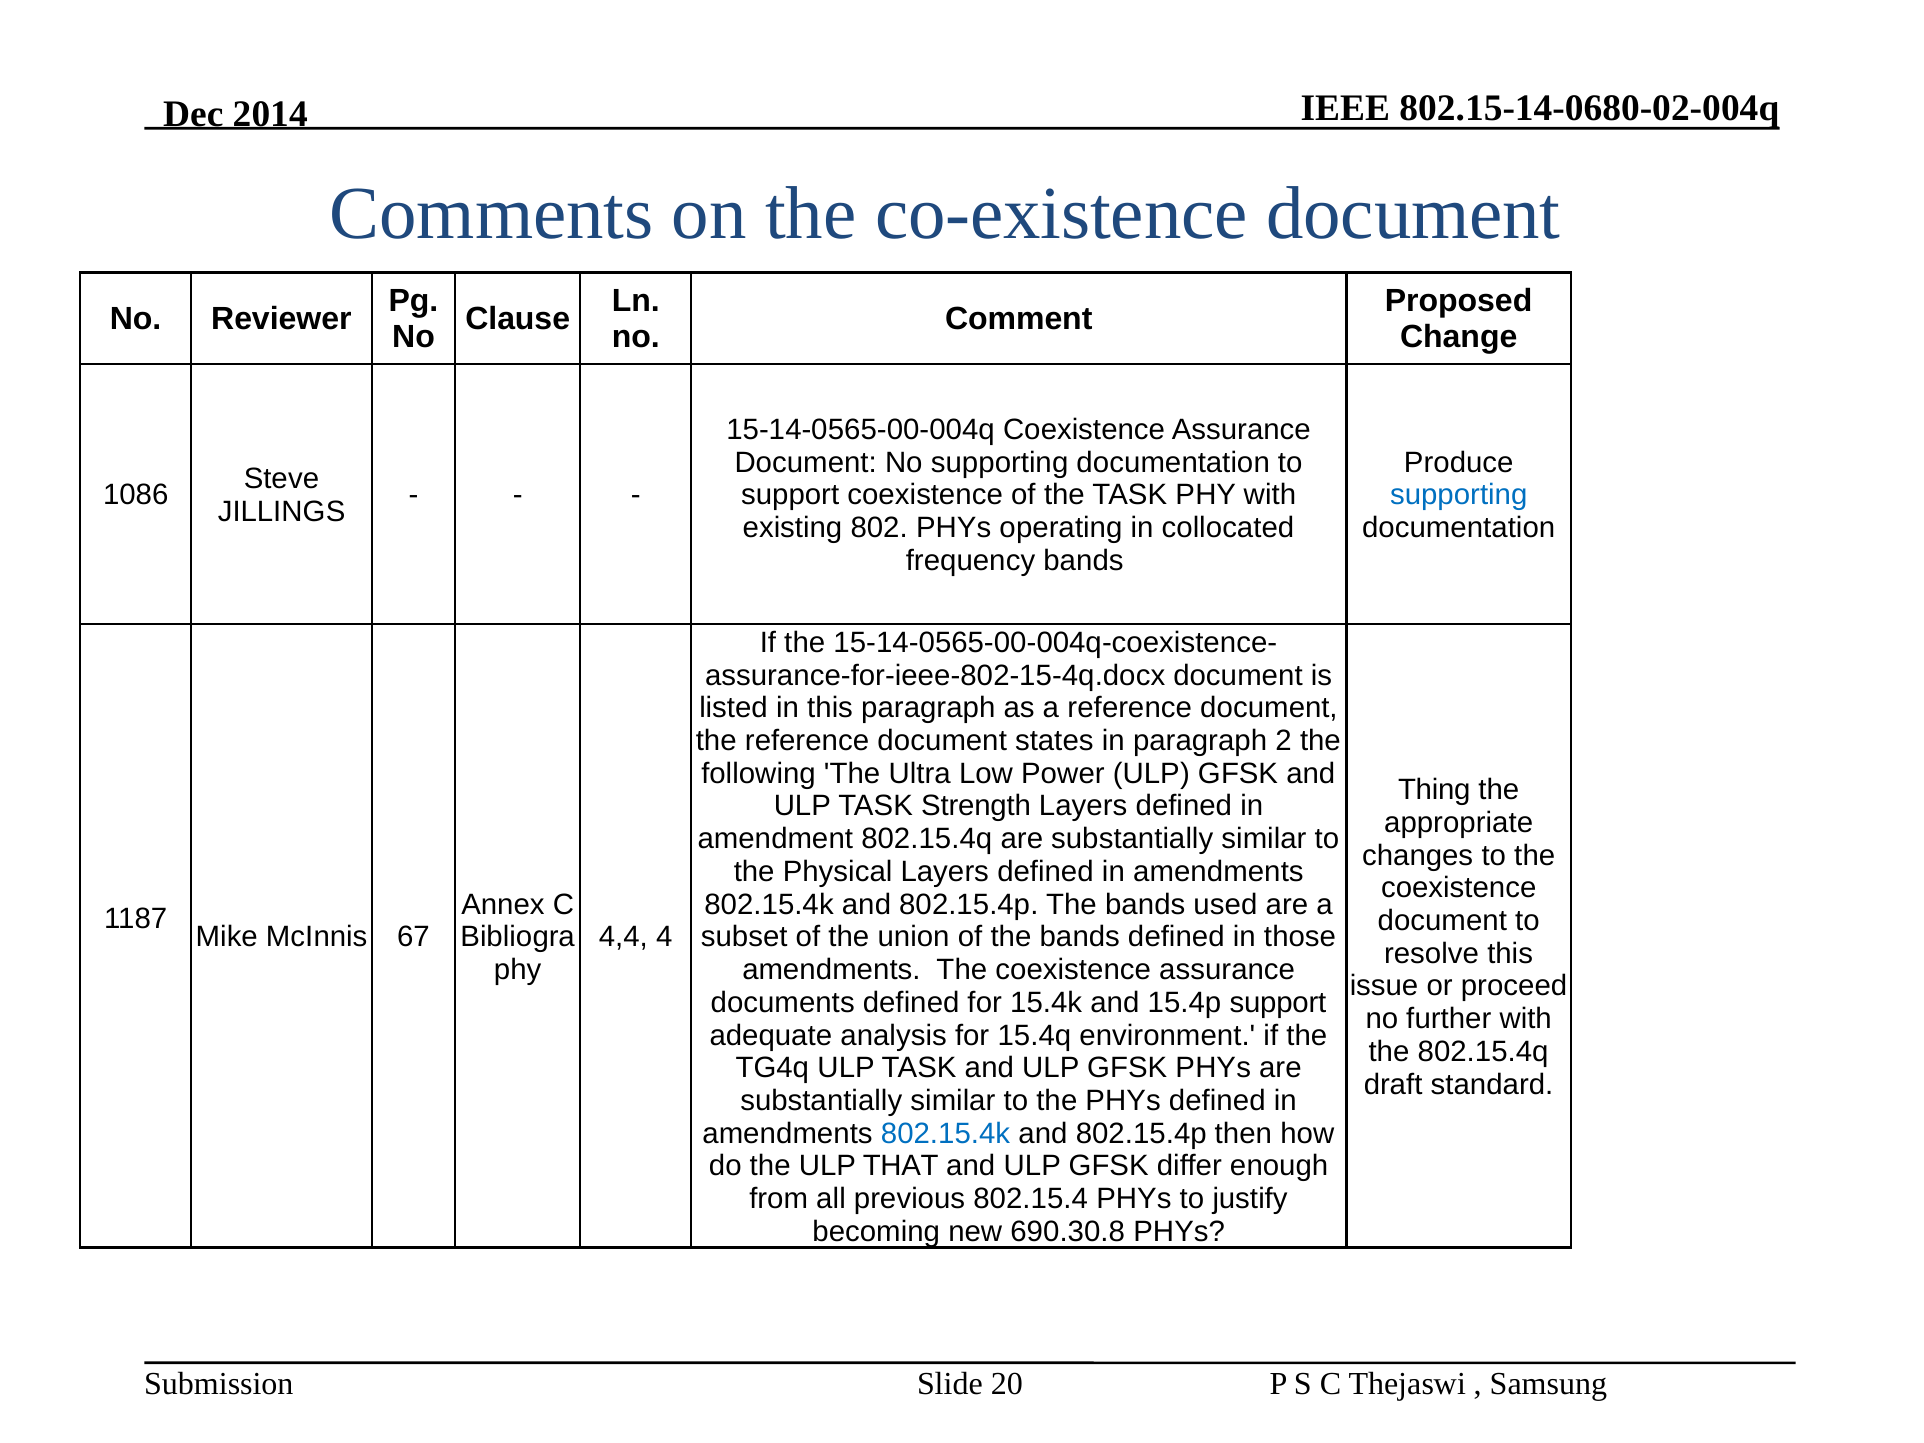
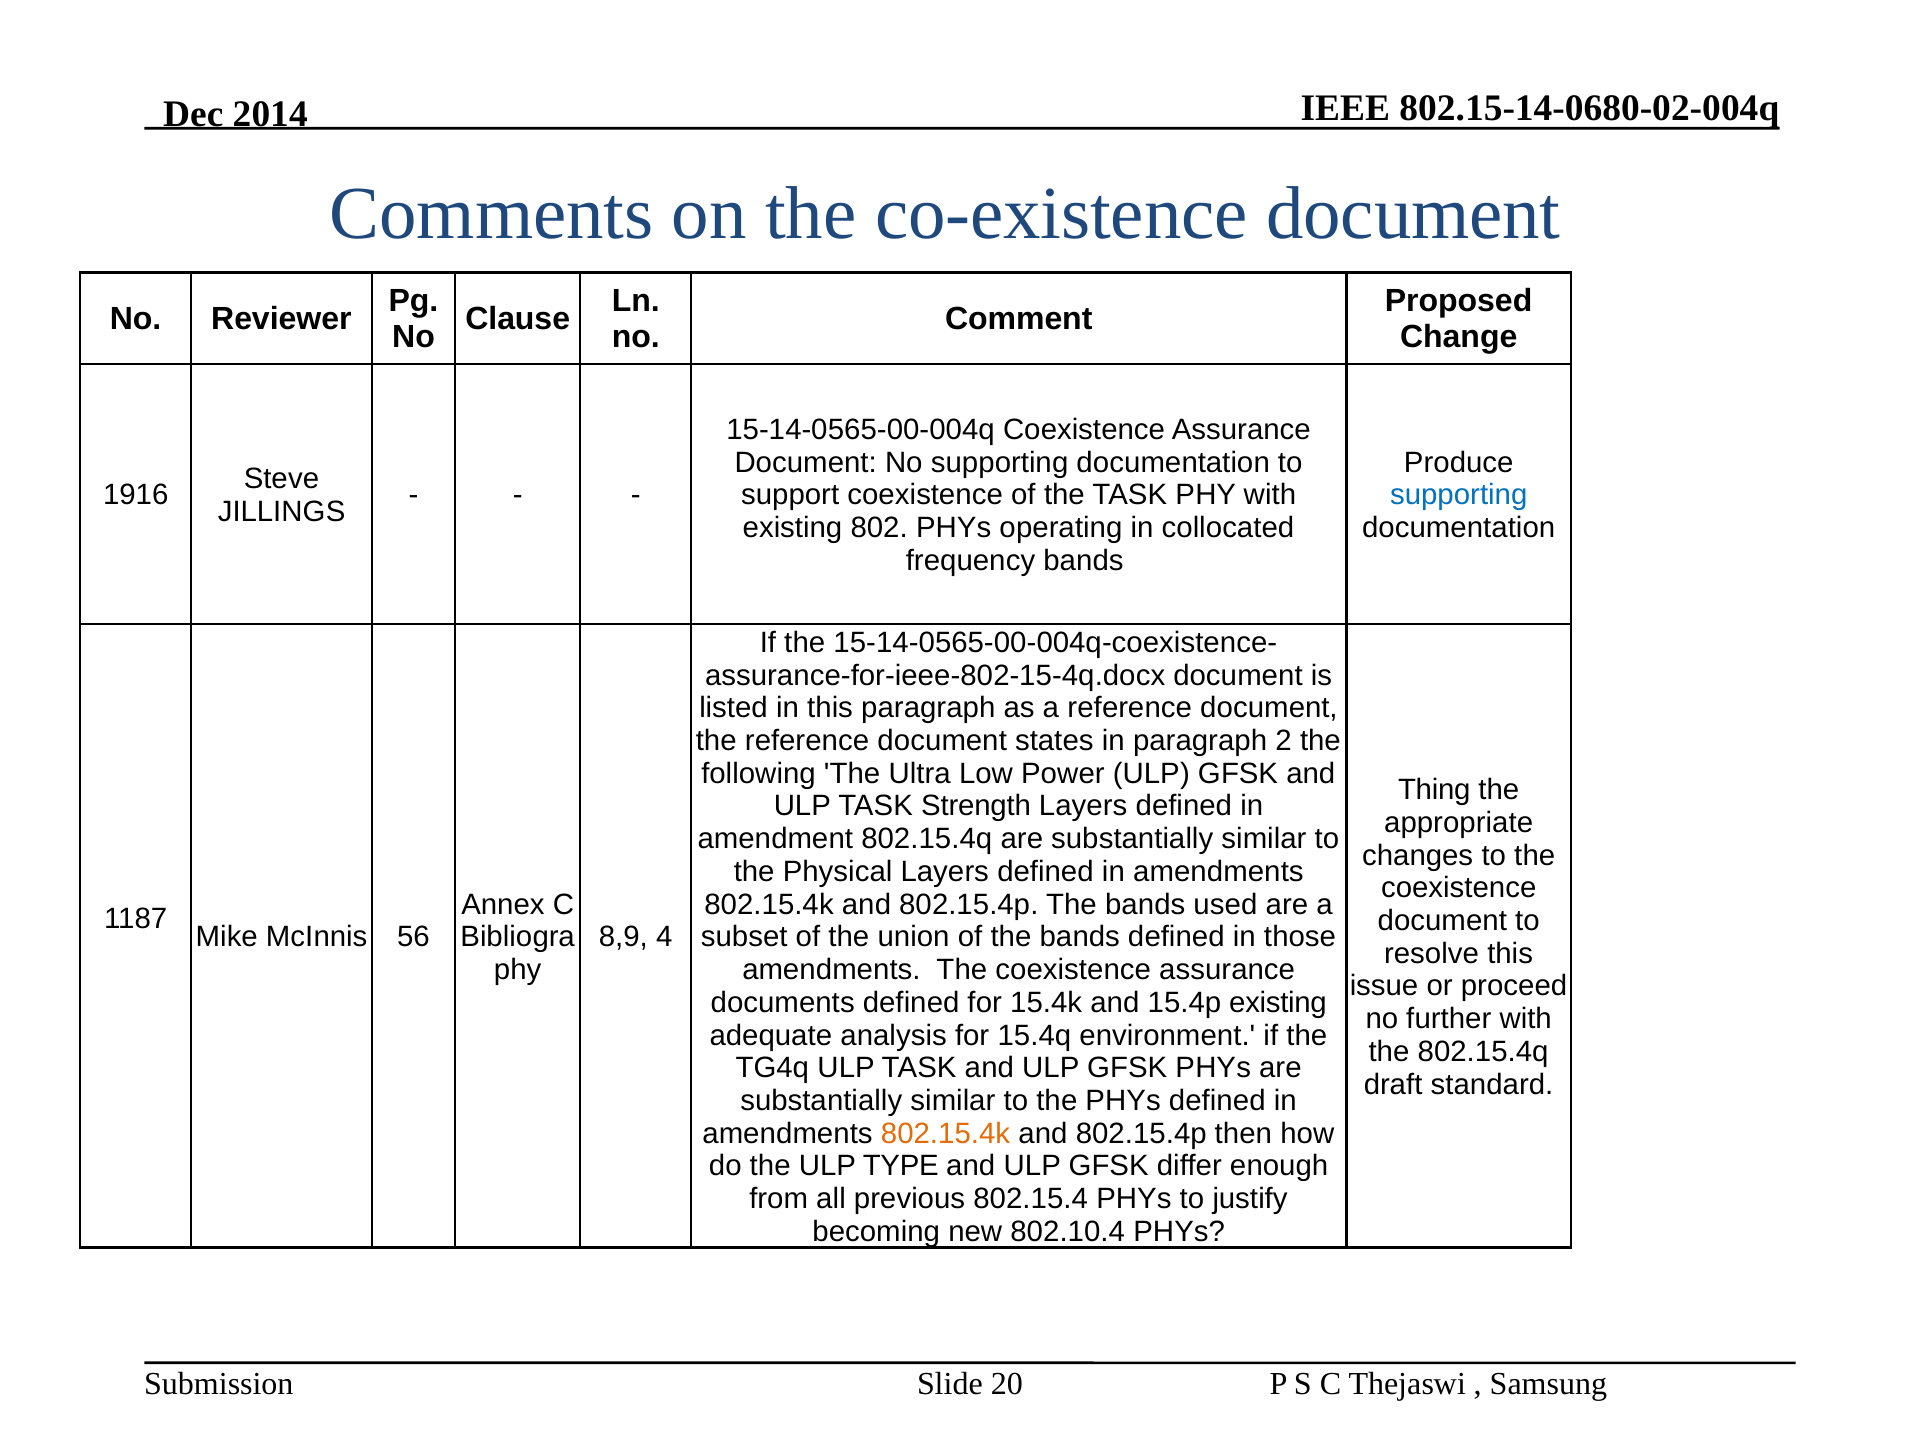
1086: 1086 -> 1916
67: 67 -> 56
4,4: 4,4 -> 8,9
15.4p support: support -> existing
802.15.4k at (946, 1133) colour: blue -> orange
THAT: THAT -> TYPE
690.30.8: 690.30.8 -> 802.10.4
